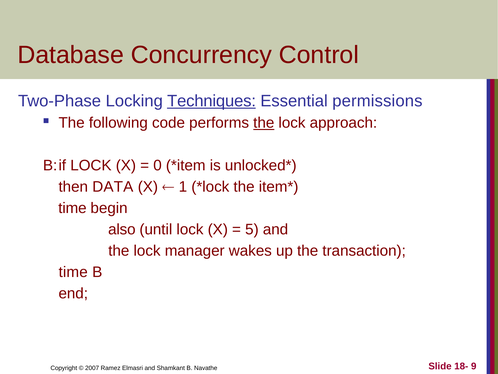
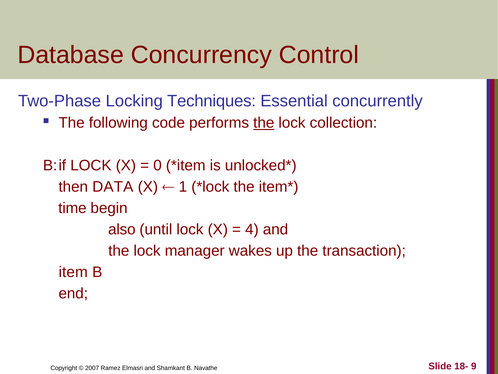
Techniques underline: present -> none
permissions: permissions -> concurrently
approach: approach -> collection
5: 5 -> 4
time at (73, 272): time -> item
